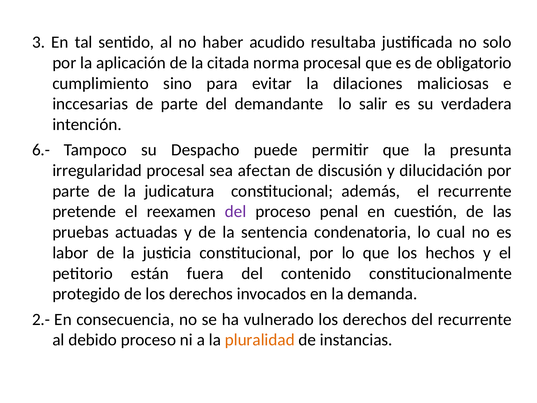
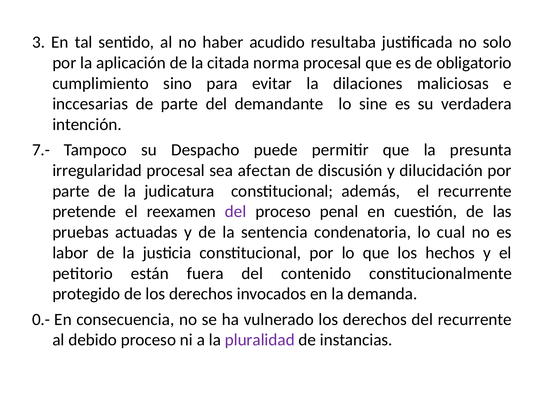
salir: salir -> sine
6.-: 6.- -> 7.-
2.-: 2.- -> 0.-
pluralidad colour: orange -> purple
